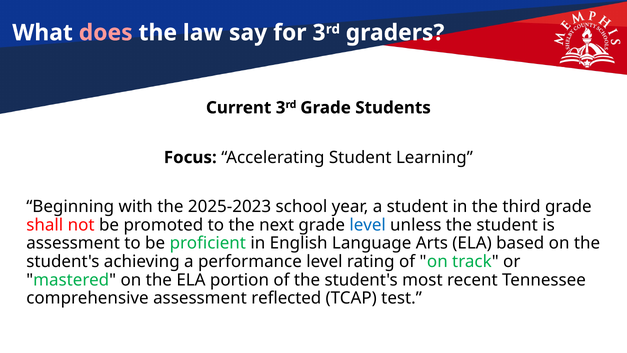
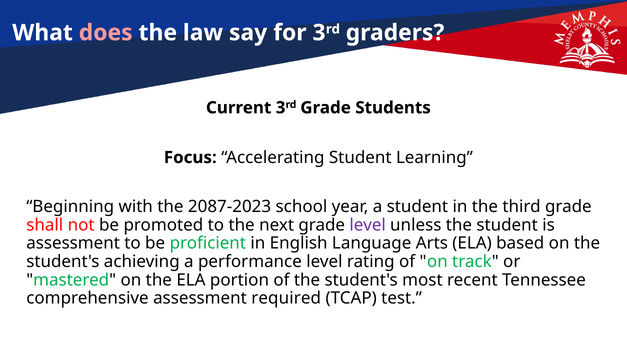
2025-2023: 2025-2023 -> 2087-2023
level at (368, 225) colour: blue -> purple
reflected: reflected -> required
